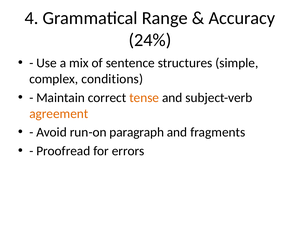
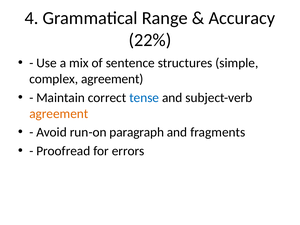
24%: 24% -> 22%
complex conditions: conditions -> agreement
tense colour: orange -> blue
